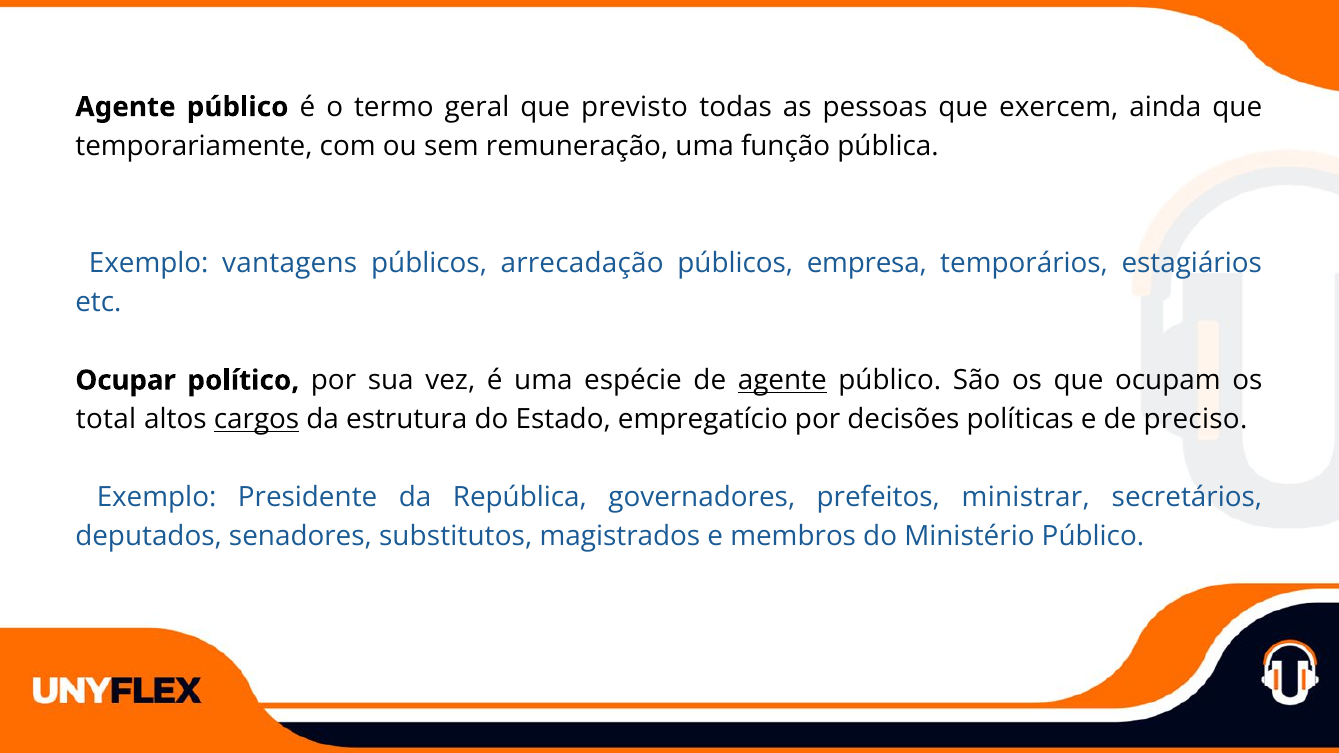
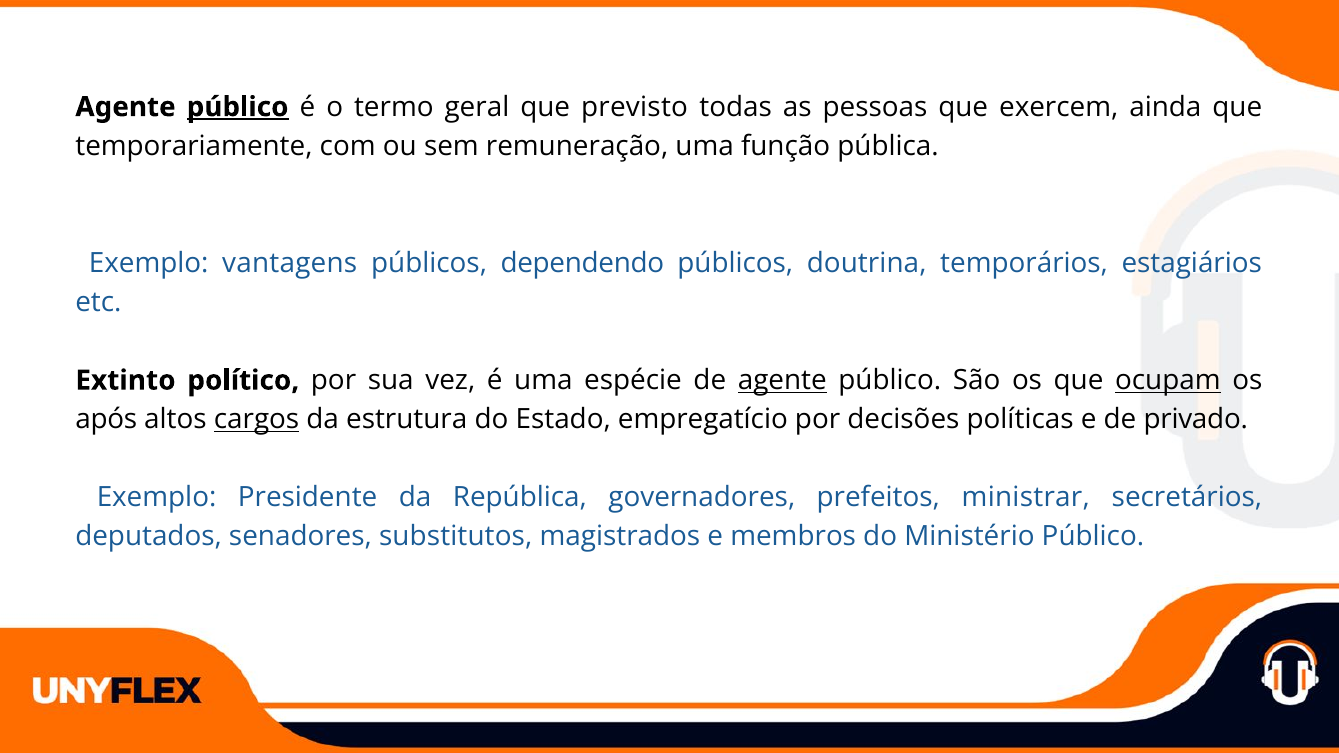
público at (238, 107) underline: none -> present
arrecadação: arrecadação -> dependendo
empresa: empresa -> doutrina
Ocupar: Ocupar -> Extinto
ocupam underline: none -> present
total: total -> após
preciso: preciso -> privado
